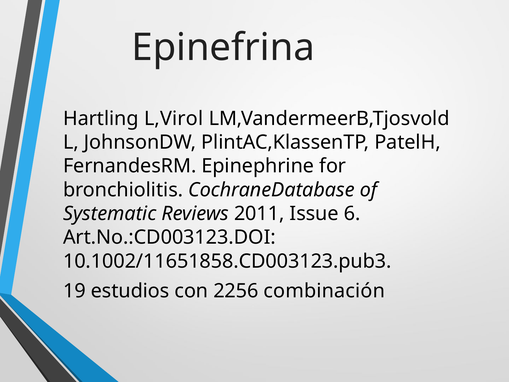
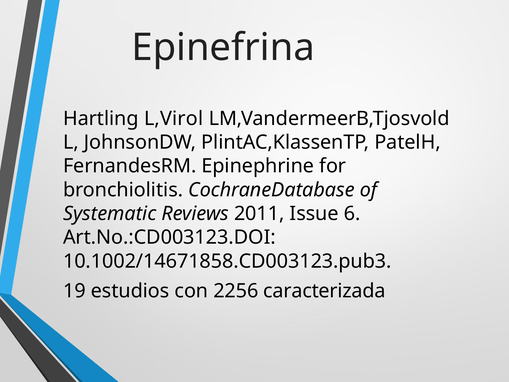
10.1002/11651858.CD003123.pub3: 10.1002/11651858.CD003123.pub3 -> 10.1002/14671858.CD003123.pub3
combinación: combinación -> caracterizada
